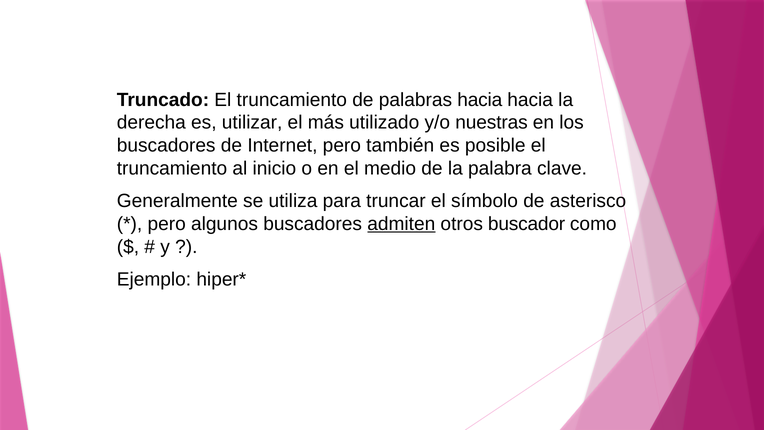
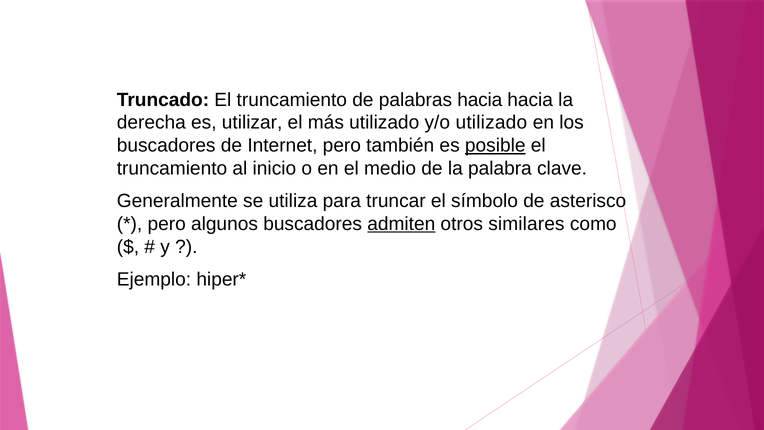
y/o nuestras: nuestras -> utilizado
posible underline: none -> present
buscador: buscador -> similares
